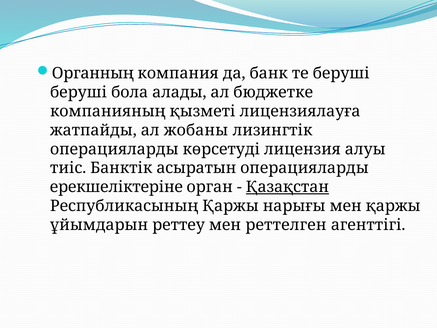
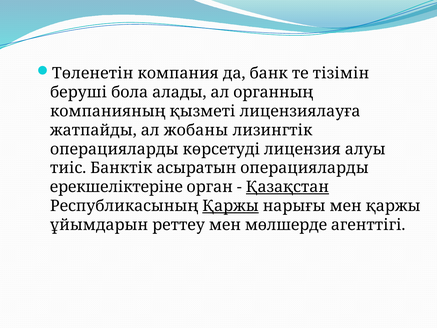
Органның: Органның -> Төленетін
берушi: берушi -> тізімін
бюджетке: бюджетке -> органның
Қаржы at (231, 206) underline: none -> present
реттелген: реттелген -> мөлшерде
